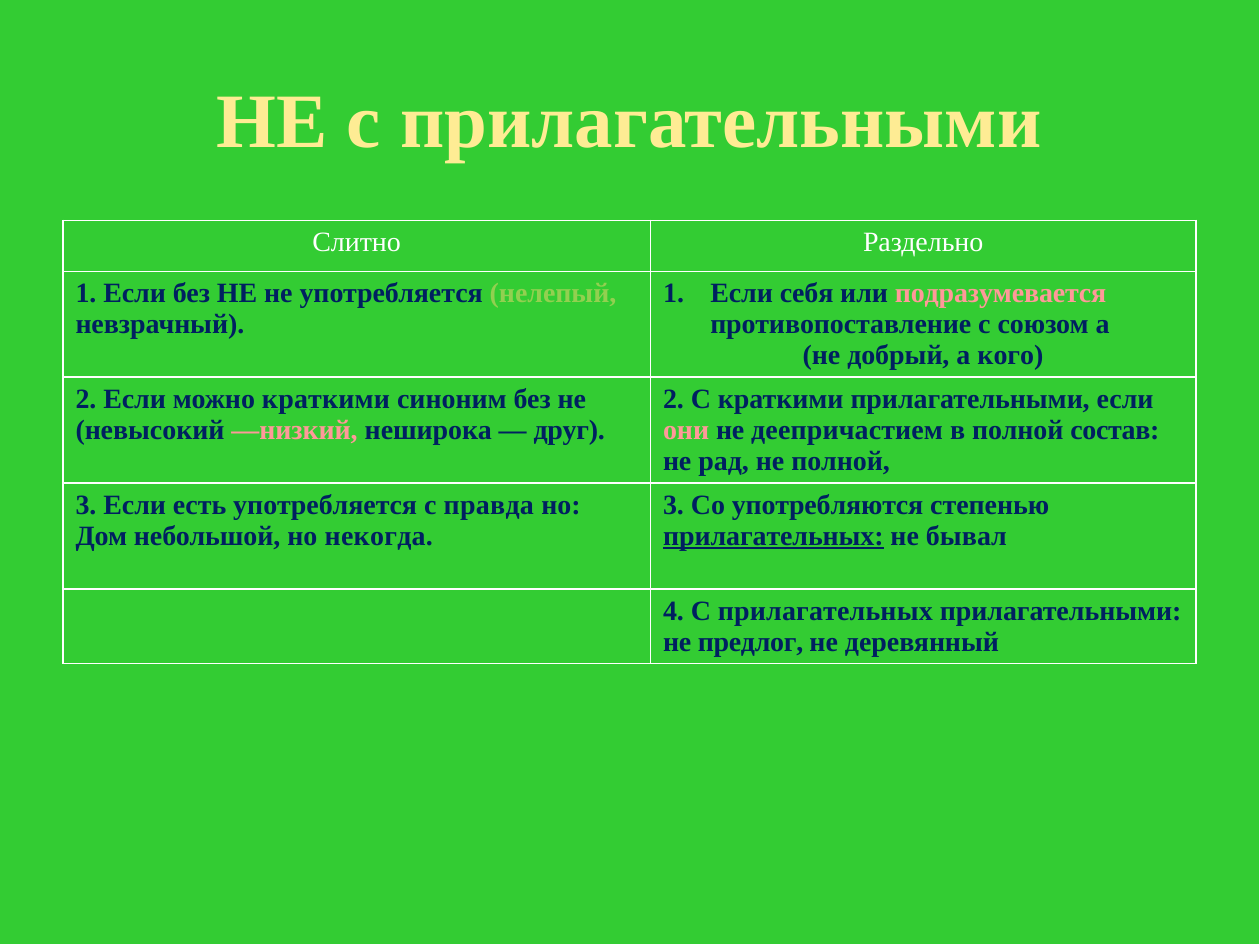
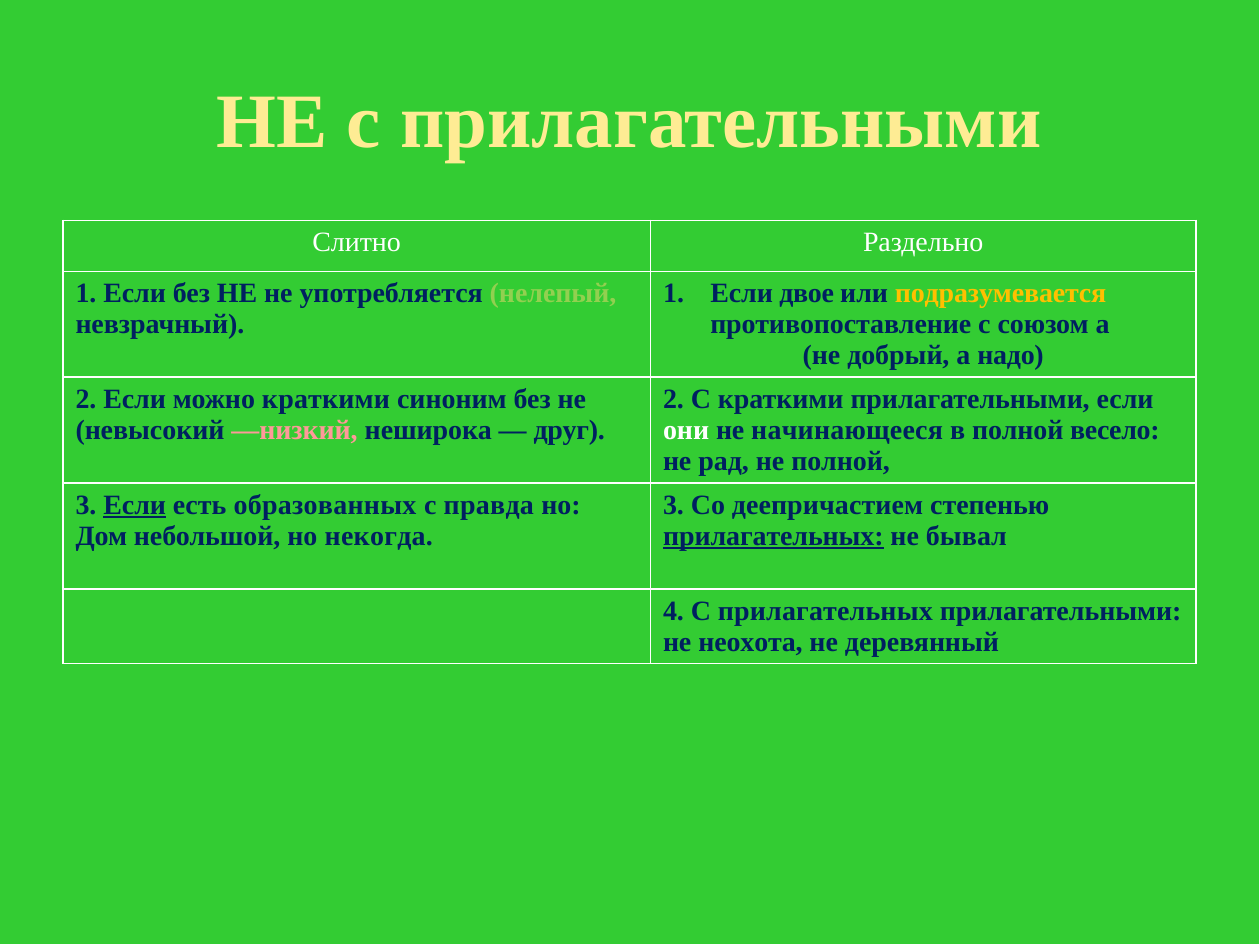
себя: себя -> двое
подразумевается colour: pink -> yellow
кого: кого -> надо
они colour: pink -> white
деепричастием: деепричастием -> начинающееся
состав: состав -> весело
Если at (135, 505) underline: none -> present
есть употребляется: употребляется -> образованных
употребляются: употребляются -> деепричастием
предлог: предлог -> неохота
